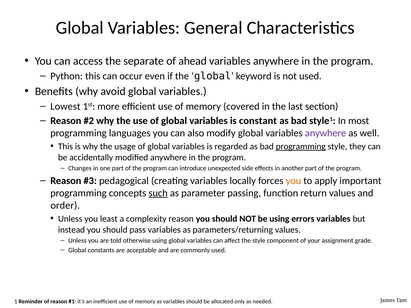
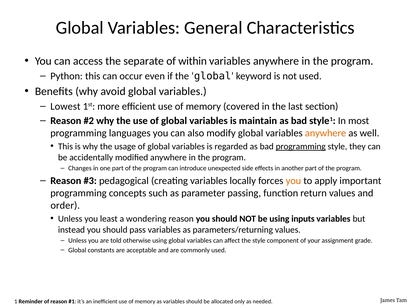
ahead: ahead -> within
constant: constant -> maintain
anywhere at (326, 133) colour: purple -> orange
such underline: present -> none
complexity: complexity -> wondering
errors: errors -> inputs
